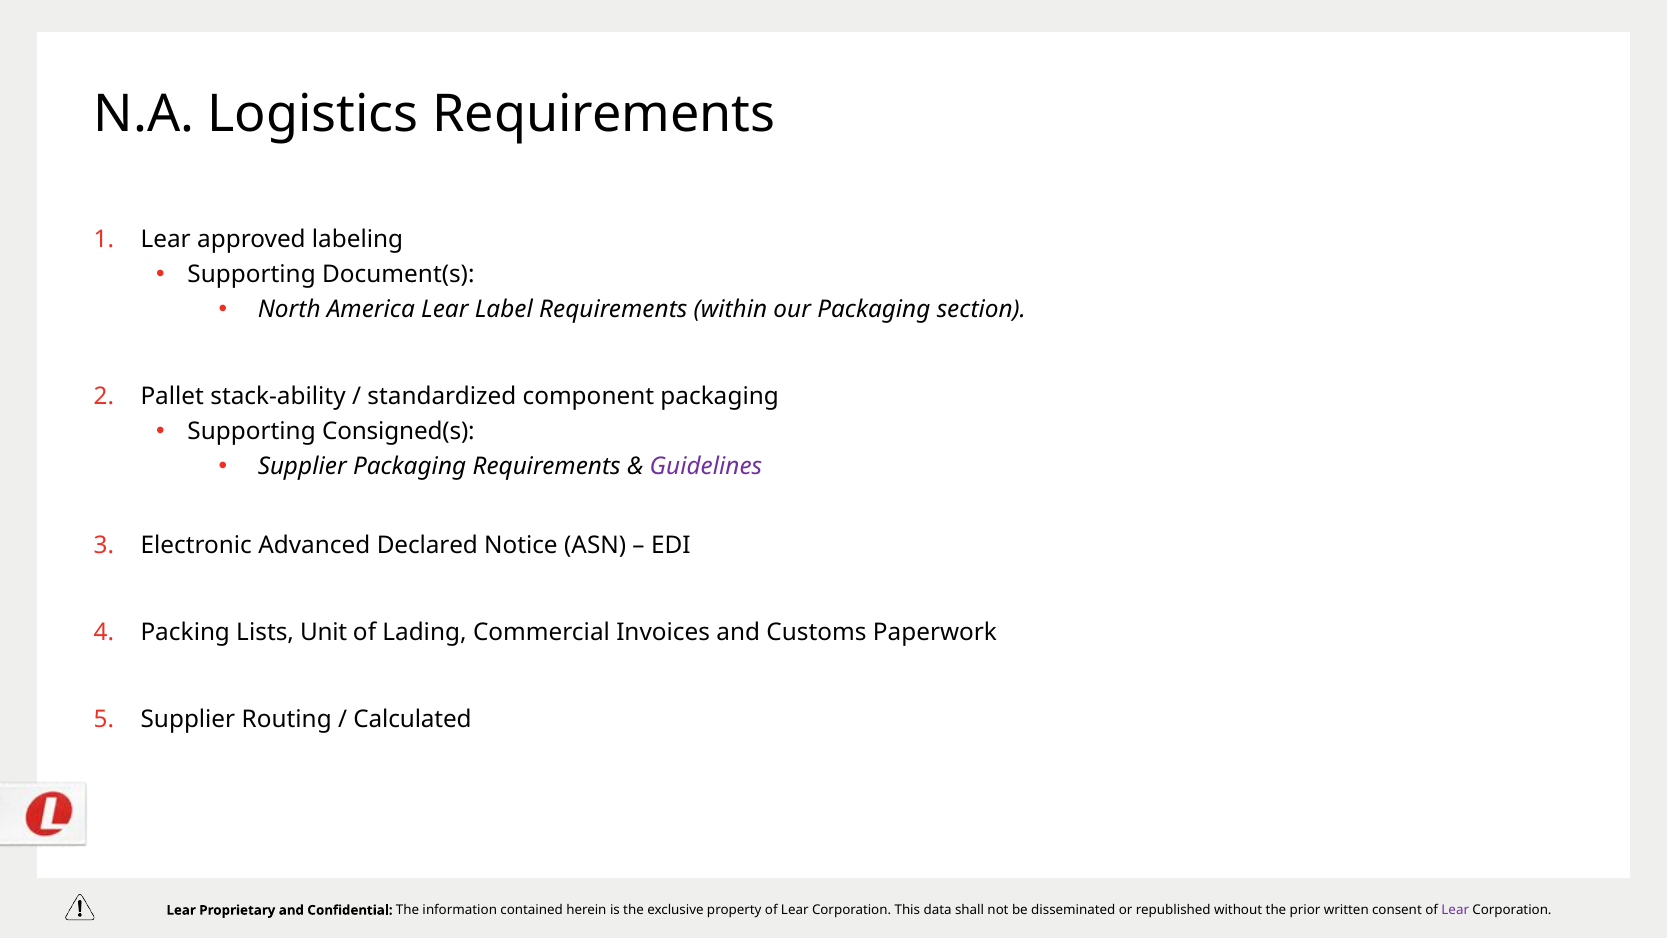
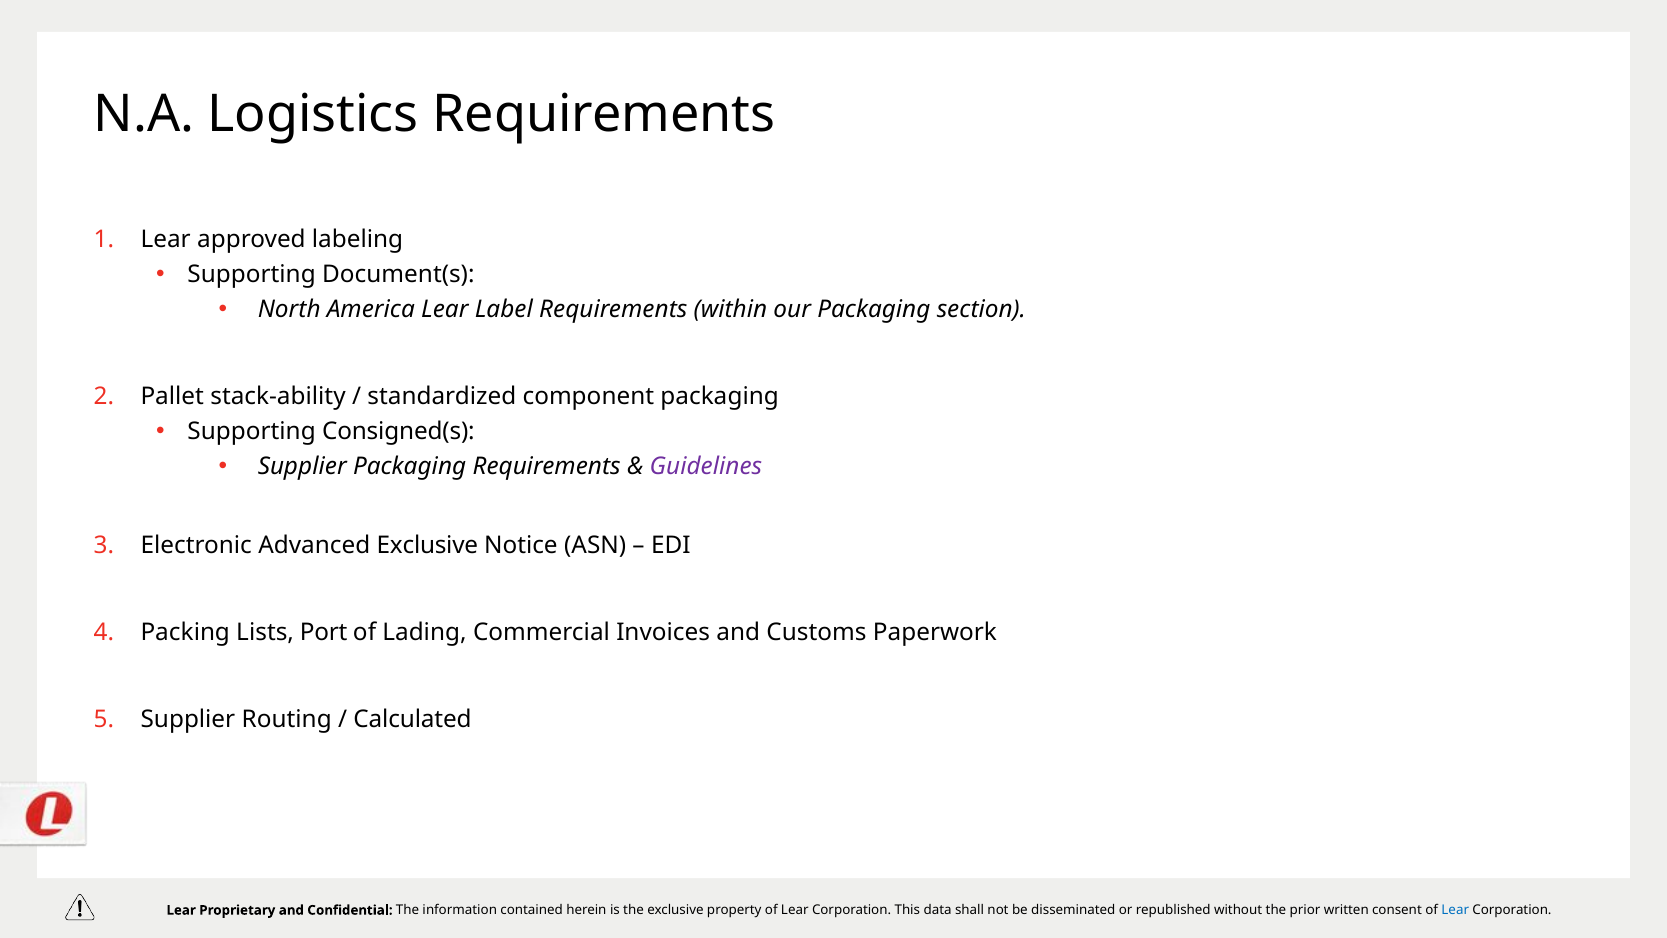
Advanced Declared: Declared -> Exclusive
Unit: Unit -> Port
Lear at (1455, 910) colour: purple -> blue
